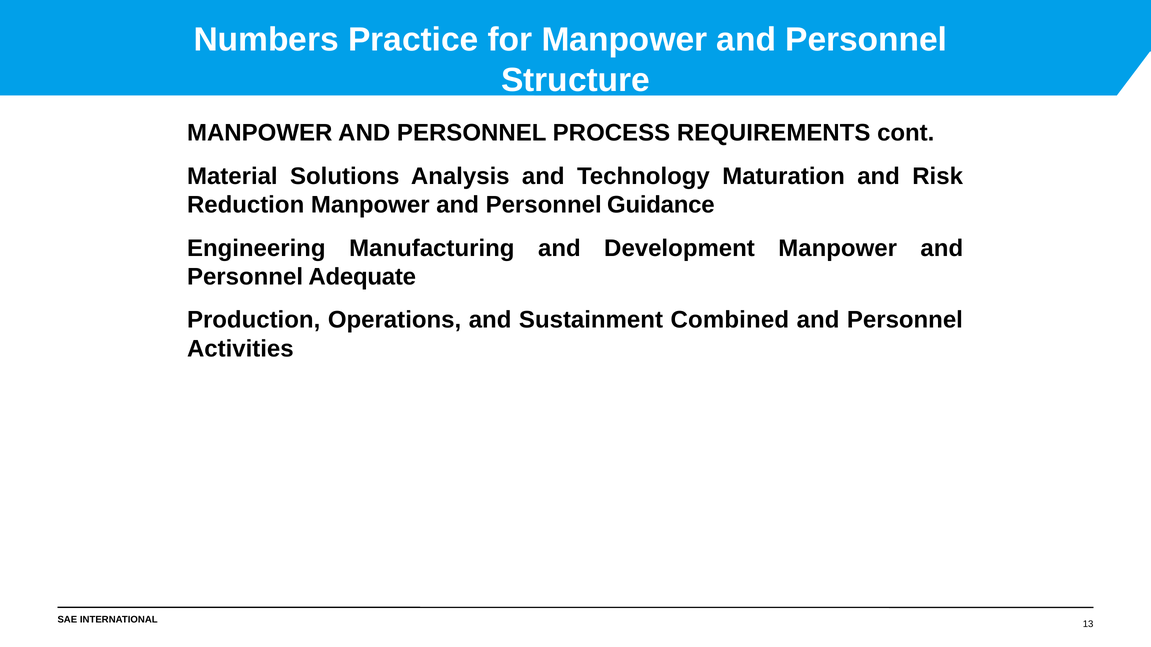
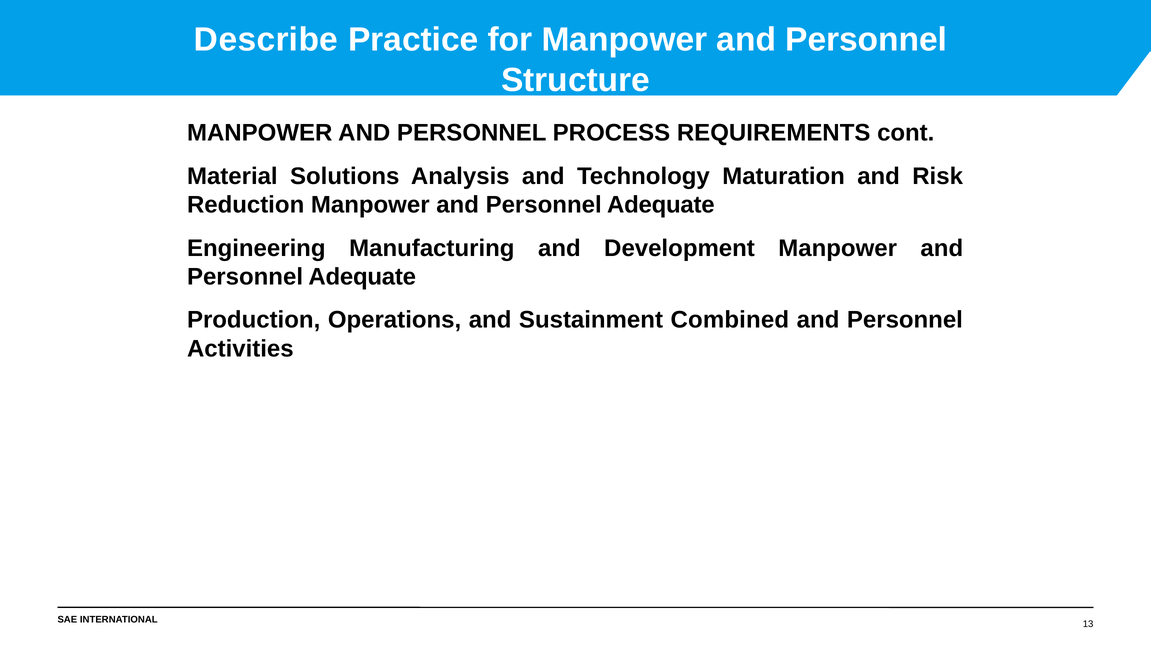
Numbers: Numbers -> Describe
Guidance at (661, 205): Guidance -> Adequate
